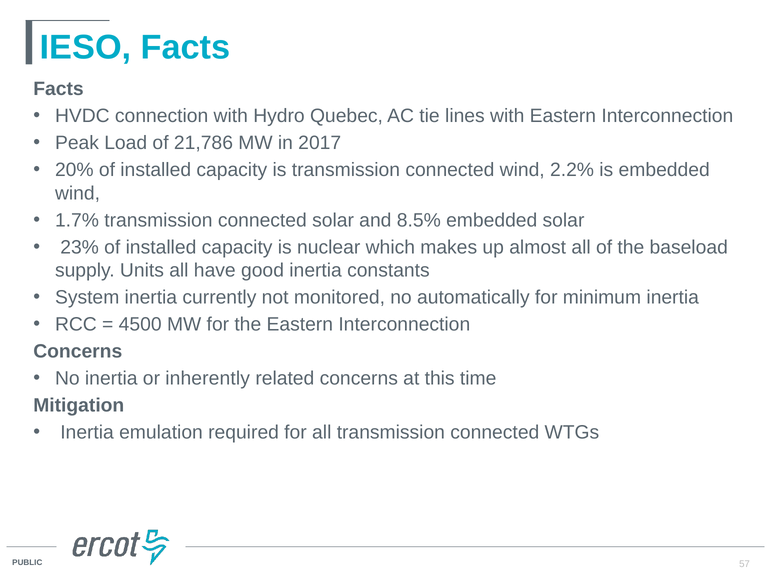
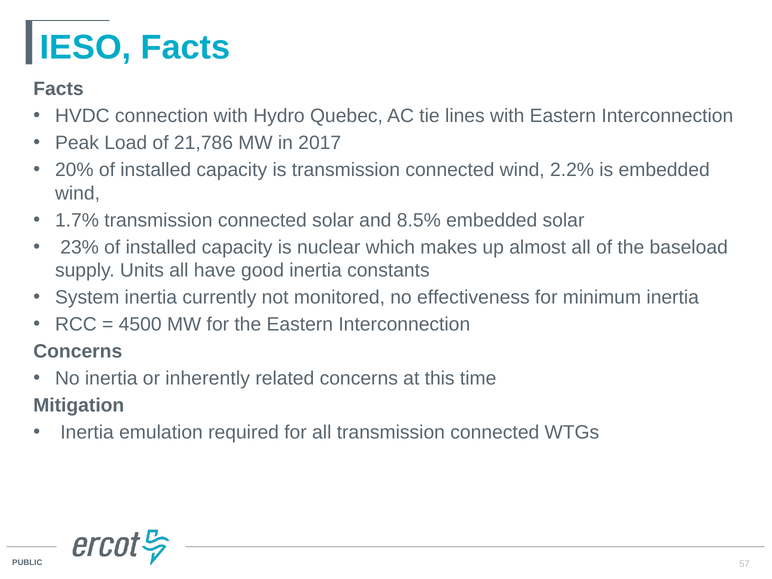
automatically: automatically -> effectiveness
